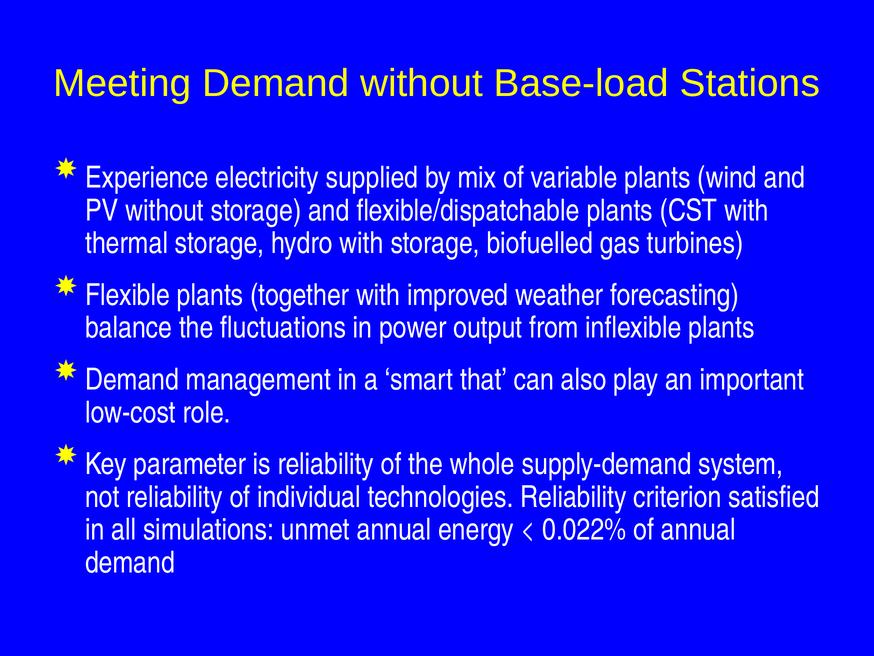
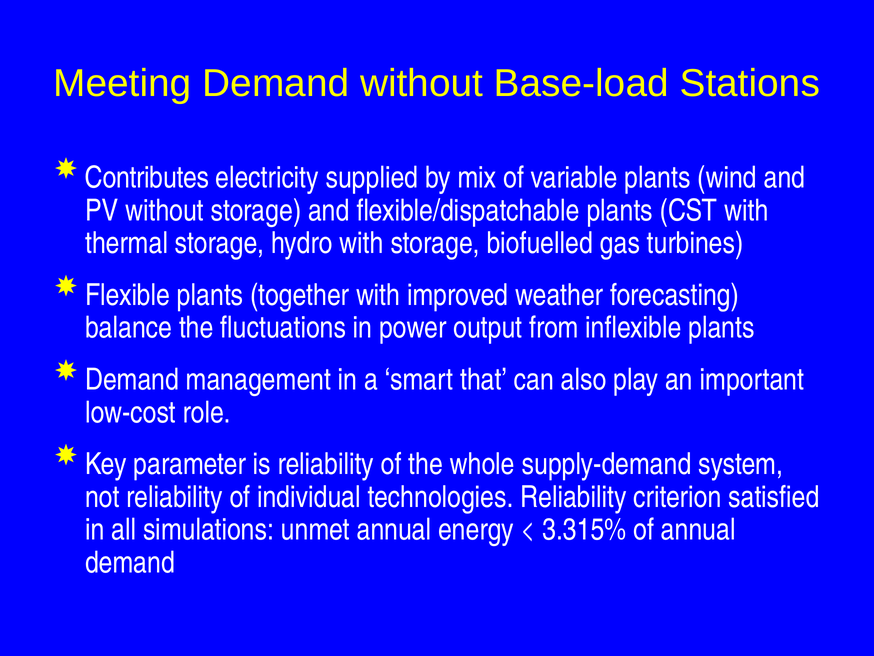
Experience: Experience -> Contributes
0.022%: 0.022% -> 3.315%
